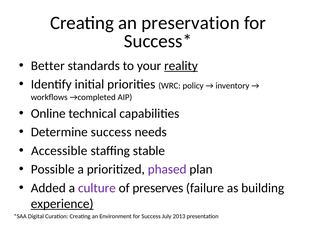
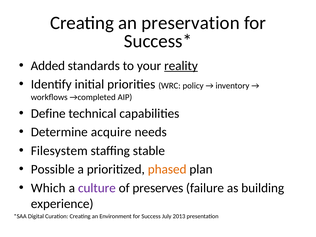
Better: Better -> Added
Online: Online -> Define
Determine success: success -> acquire
Accessible: Accessible -> Filesystem
phased colour: purple -> orange
Added: Added -> Which
experience underline: present -> none
